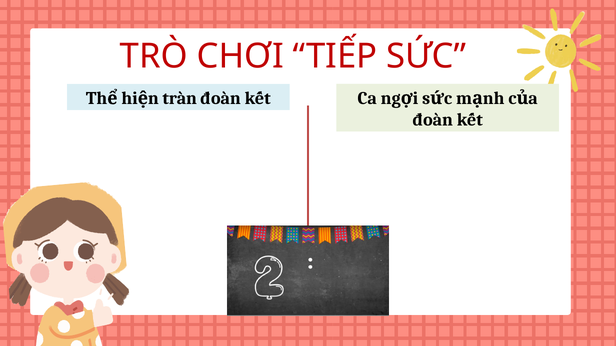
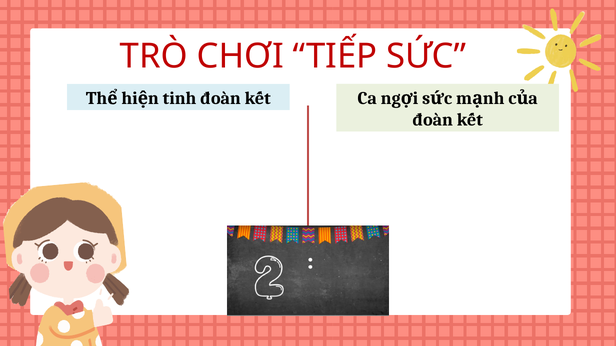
tràn: tràn -> tinh
